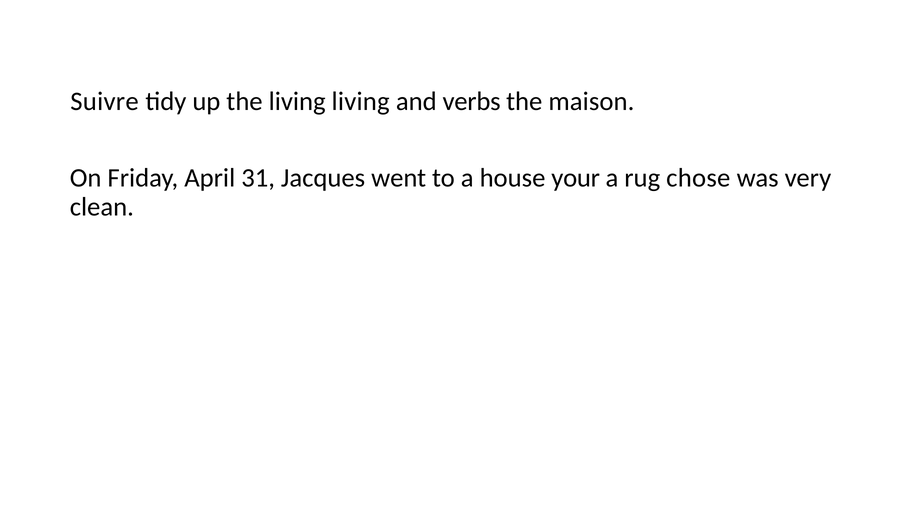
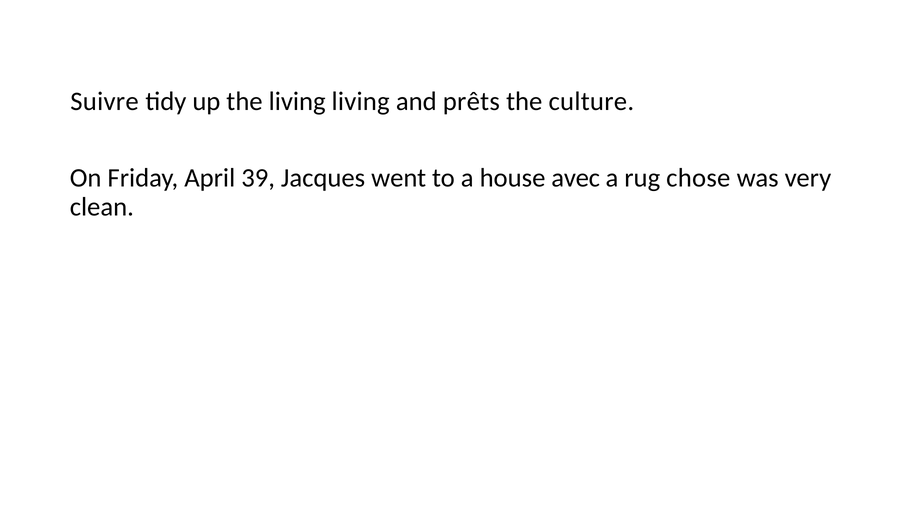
verbs: verbs -> prêts
maison: maison -> culture
31: 31 -> 39
your: your -> avec
